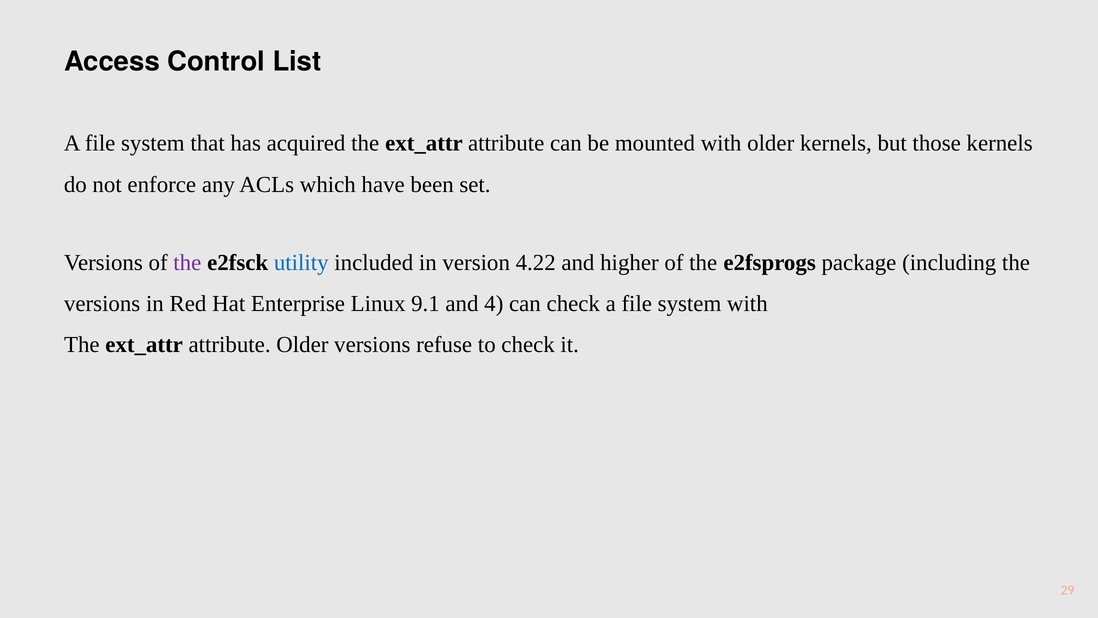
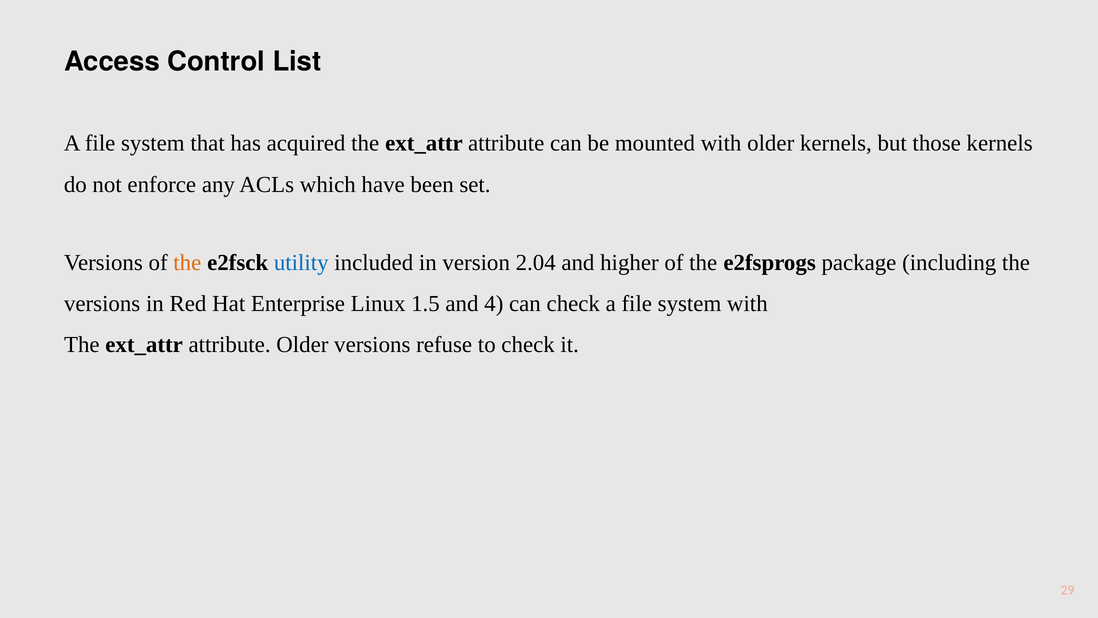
the at (187, 262) colour: purple -> orange
4.22: 4.22 -> 2.04
9.1: 9.1 -> 1.5
